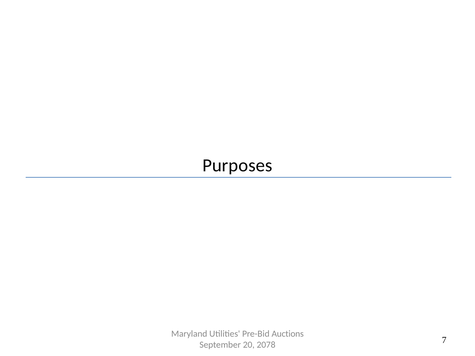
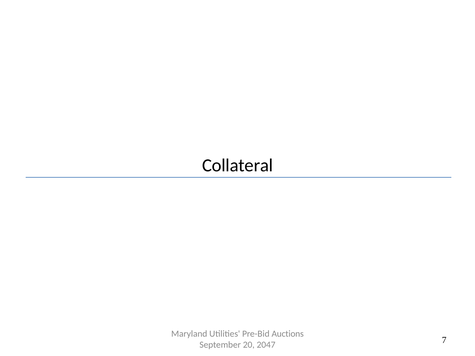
Purposes: Purposes -> Collateral
2078: 2078 -> 2047
